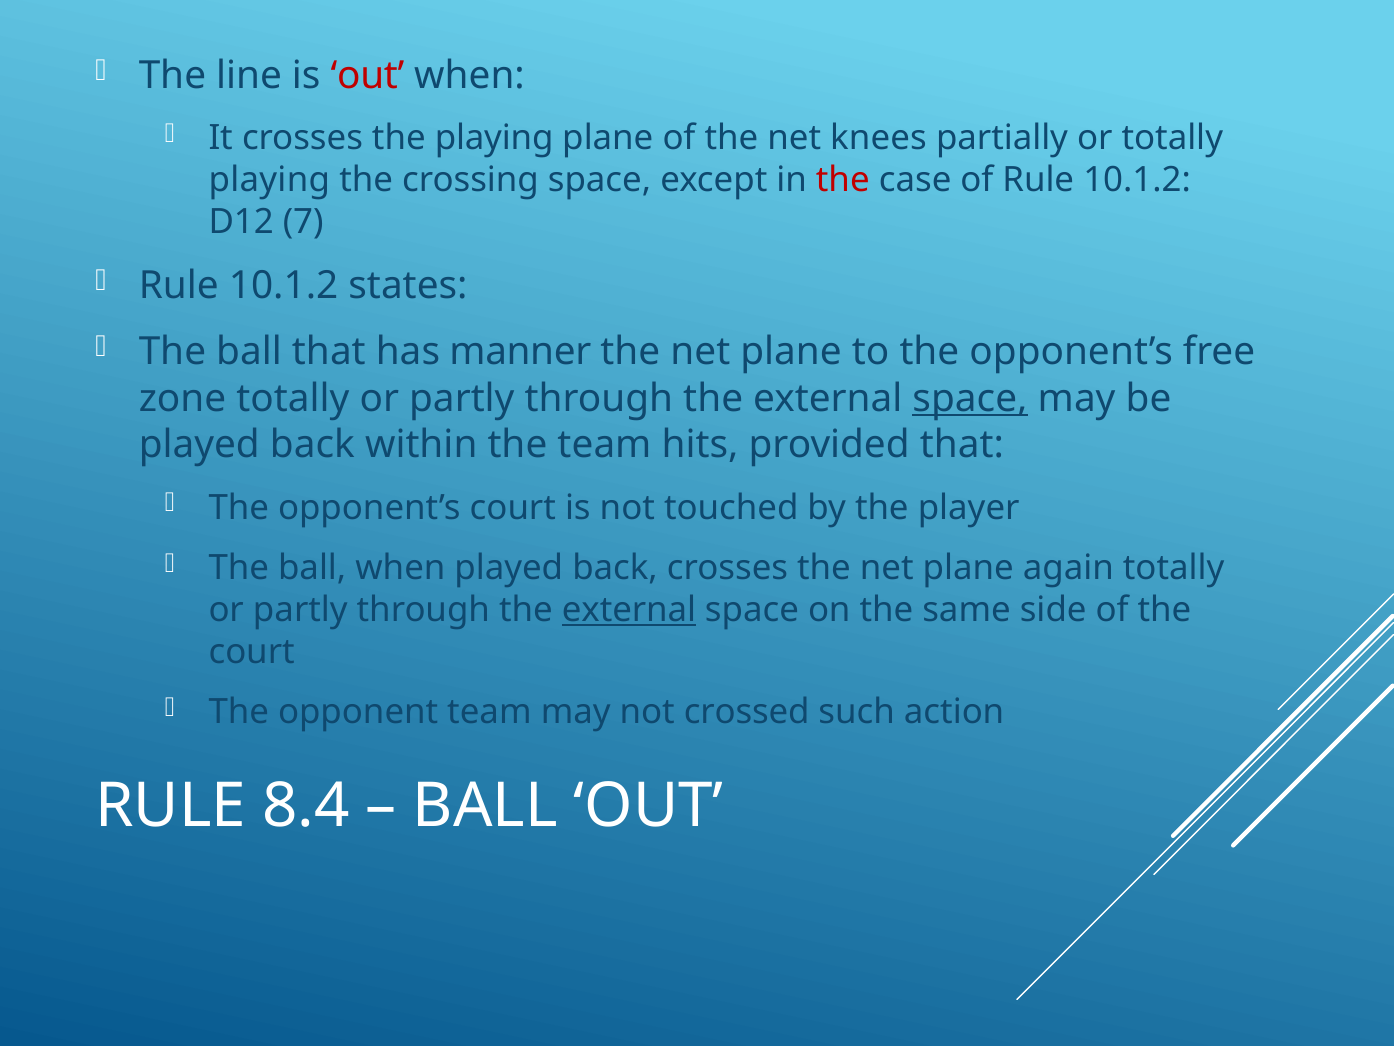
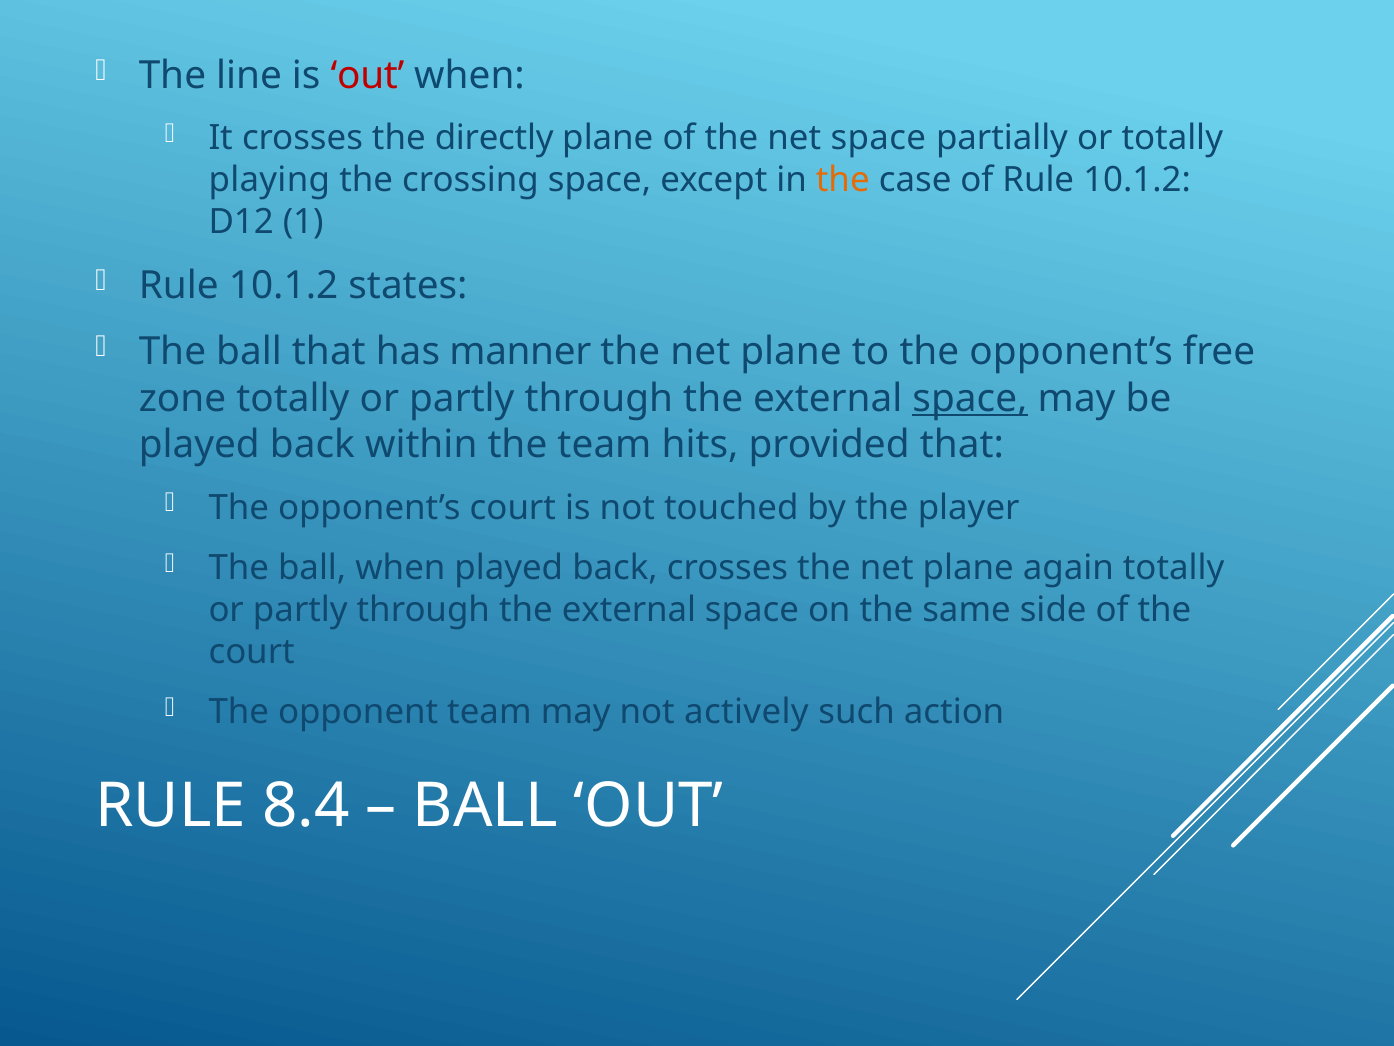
the playing: playing -> directly
net knees: knees -> space
the at (843, 180) colour: red -> orange
7: 7 -> 1
external at (629, 610) underline: present -> none
crossed: crossed -> actively
